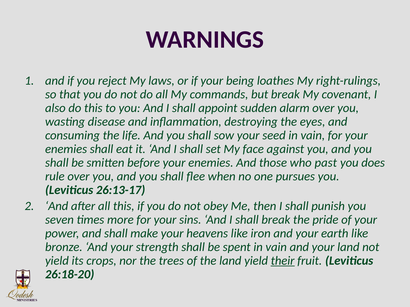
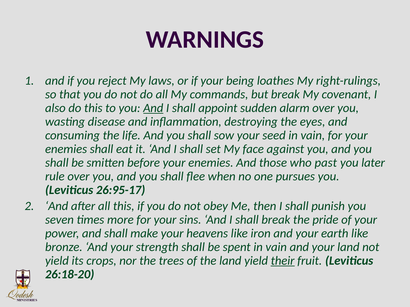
And at (153, 108) underline: none -> present
does: does -> later
26:13-17: 26:13-17 -> 26:95-17
